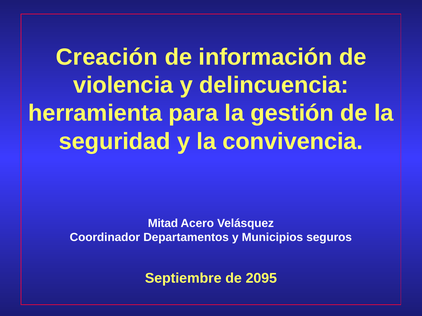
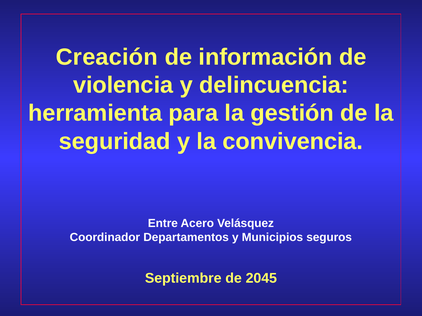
Mitad: Mitad -> Entre
2095: 2095 -> 2045
